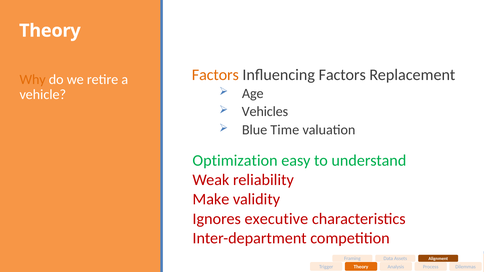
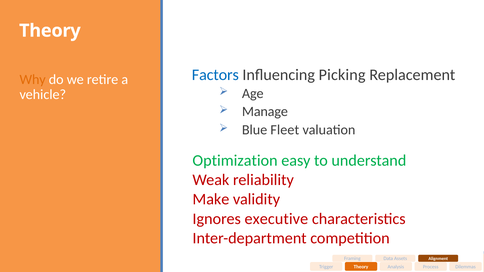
Factors at (215, 75) colour: orange -> blue
Influencing Factors: Factors -> Picking
Vehicles: Vehicles -> Manage
Time: Time -> Fleet
